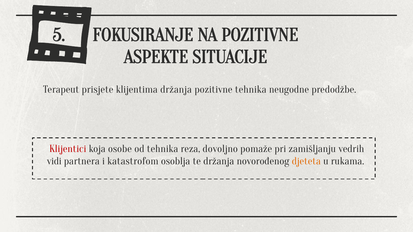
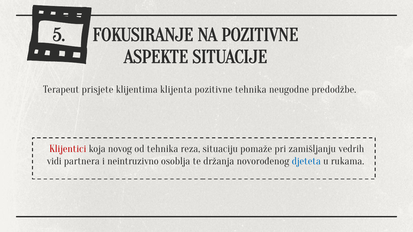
klijentima držanja: držanja -> klijenta
osobe: osobe -> novog
dovoljno: dovoljno -> situaciju
katastrofom: katastrofom -> neintruzivno
djeteta colour: orange -> blue
